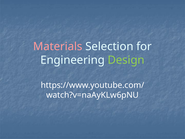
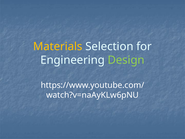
Materials colour: pink -> yellow
